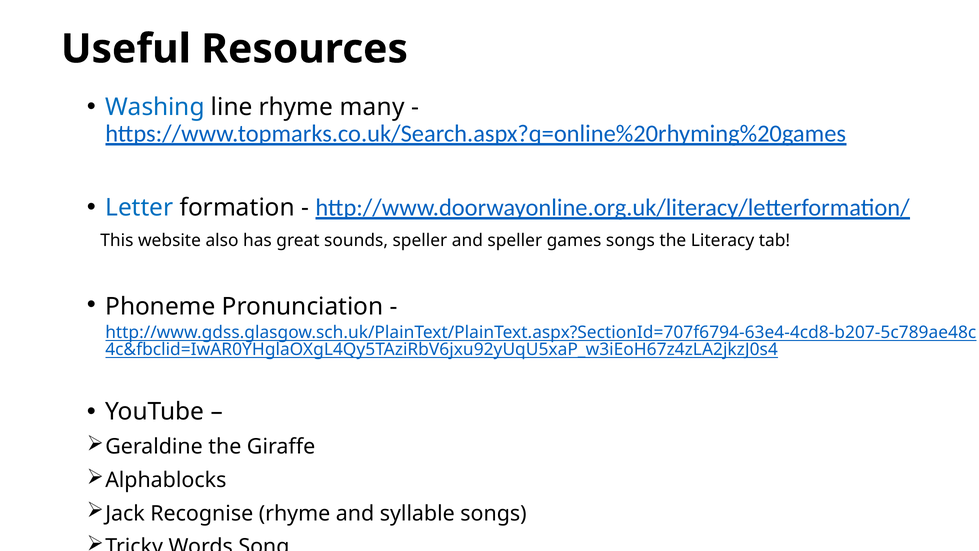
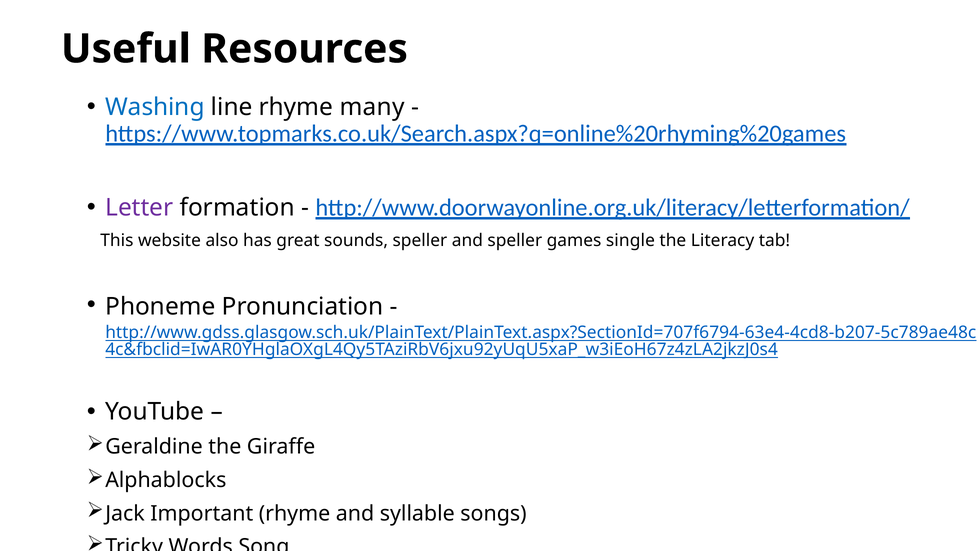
Letter colour: blue -> purple
games songs: songs -> single
Recognise: Recognise -> Important
